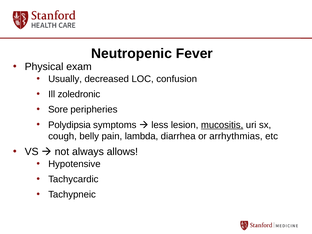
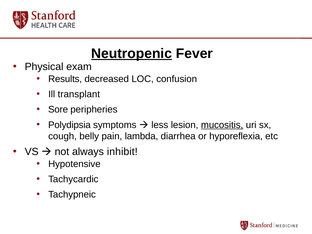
Neutropenic underline: none -> present
Usually: Usually -> Results
zoledronic: zoledronic -> transplant
arrhythmias: arrhythmias -> hyporeflexia
allows: allows -> inhibit
